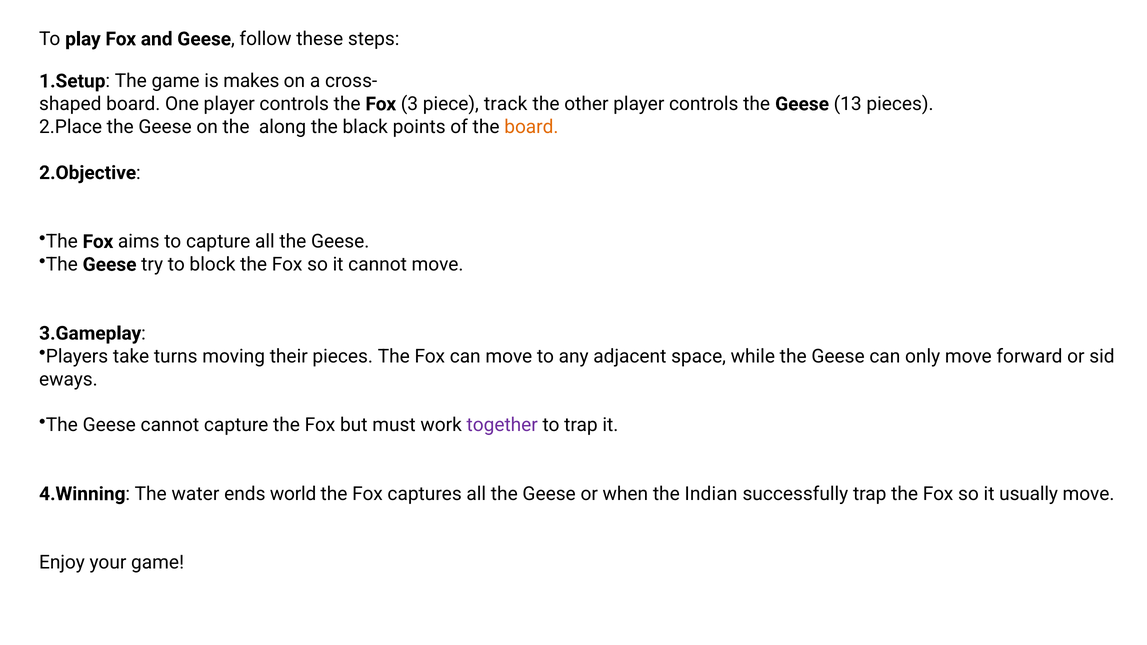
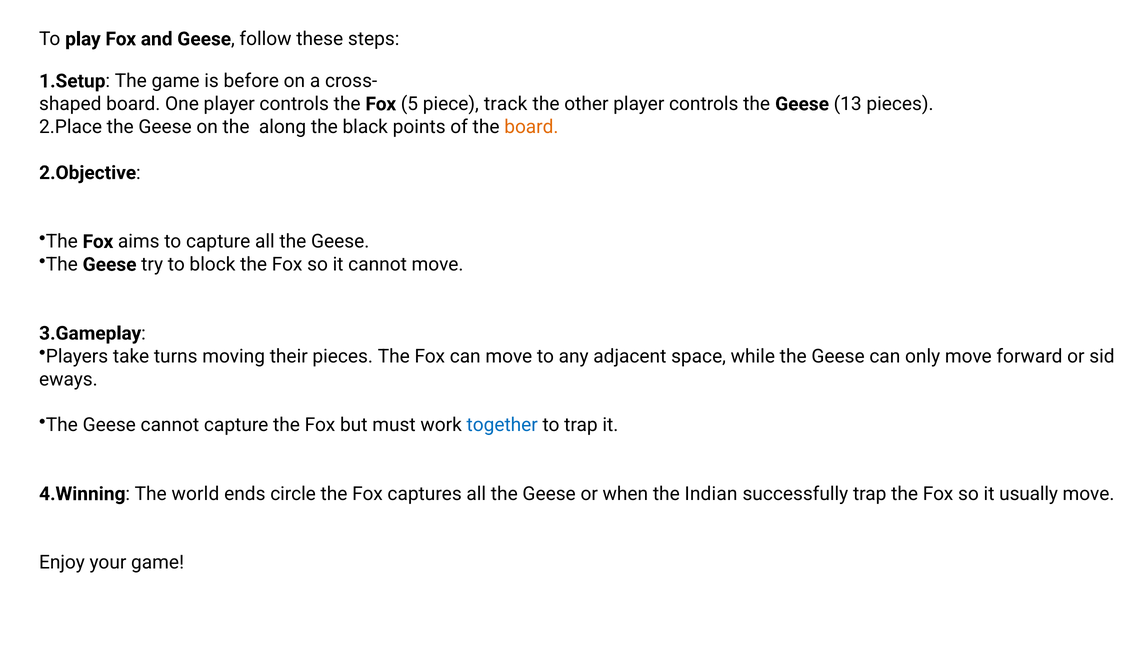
makes: makes -> before
3: 3 -> 5
together colour: purple -> blue
water: water -> world
world: world -> circle
